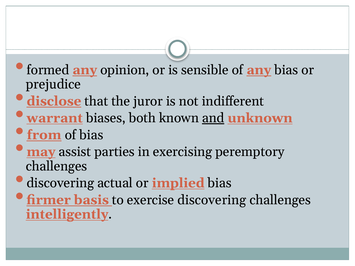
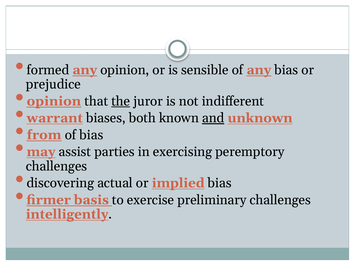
disclose at (54, 101): disclose -> opinion
the underline: none -> present
exercise discovering: discovering -> preliminary
